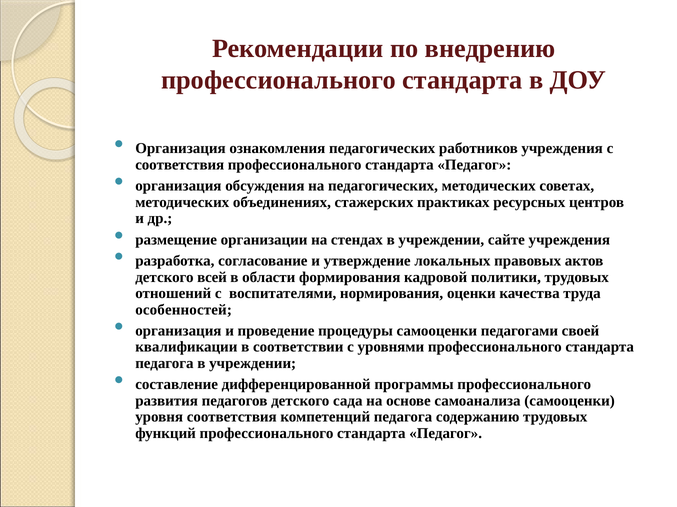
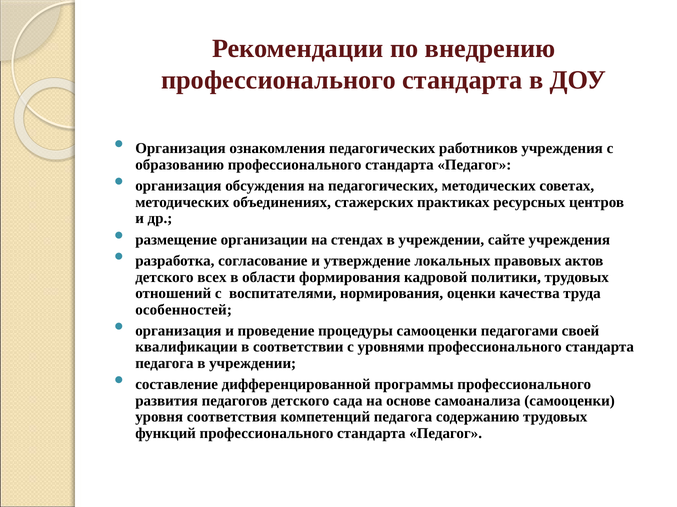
соответствия at (180, 165): соответствия -> образованию
всей: всей -> всех
